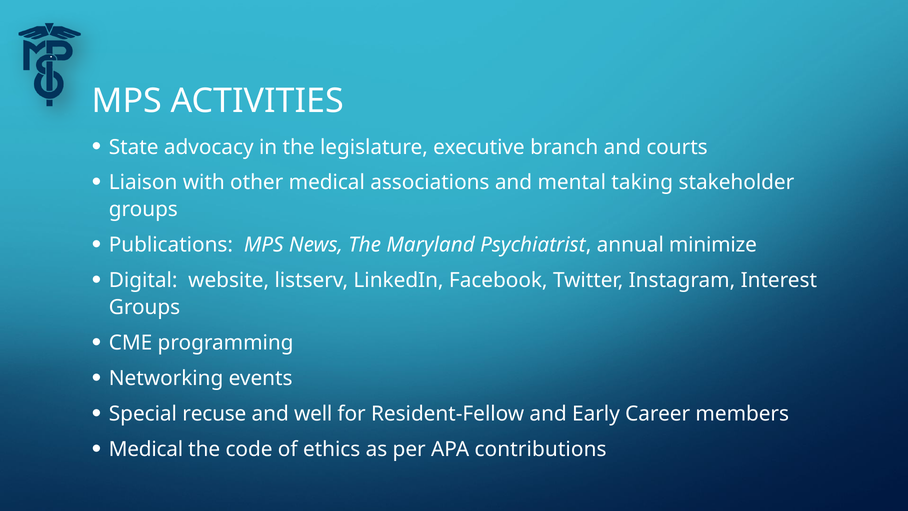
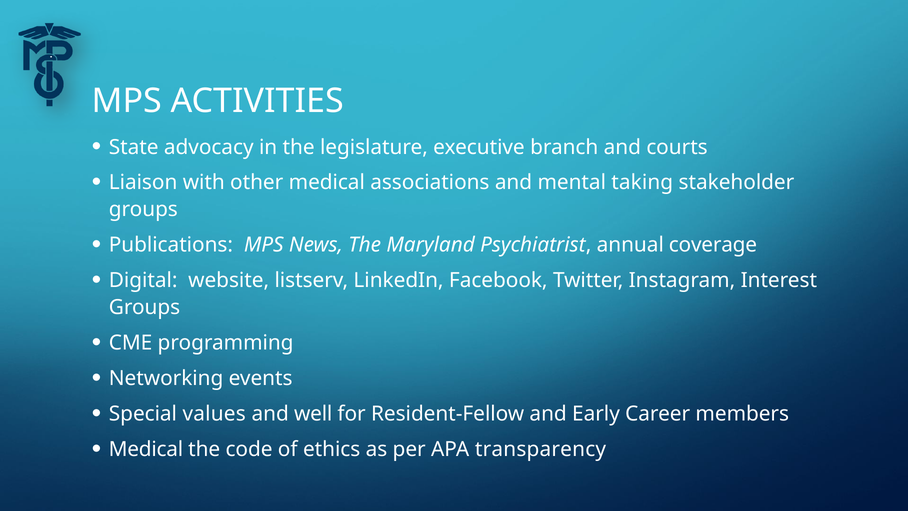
minimize: minimize -> coverage
recuse: recuse -> values
contributions: contributions -> transparency
